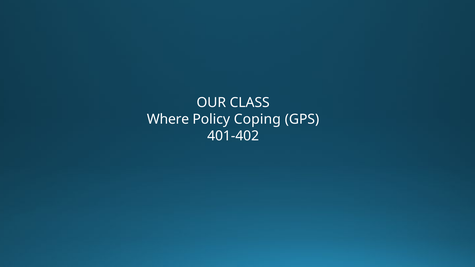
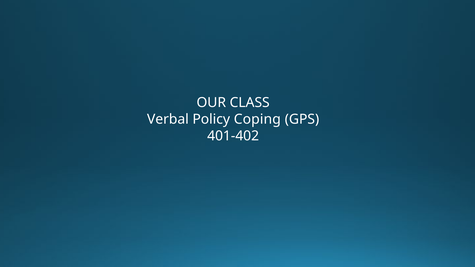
Where: Where -> Verbal
